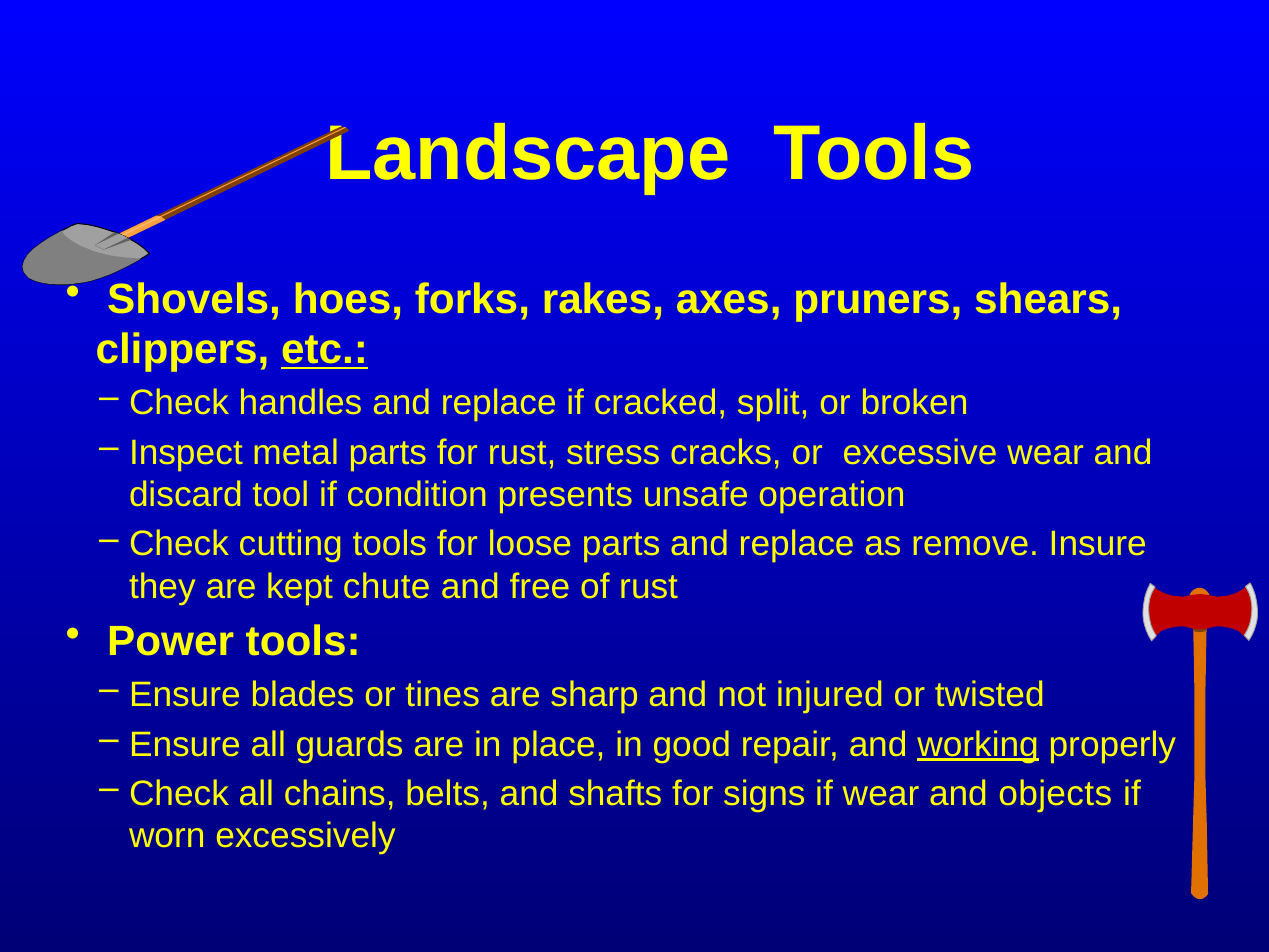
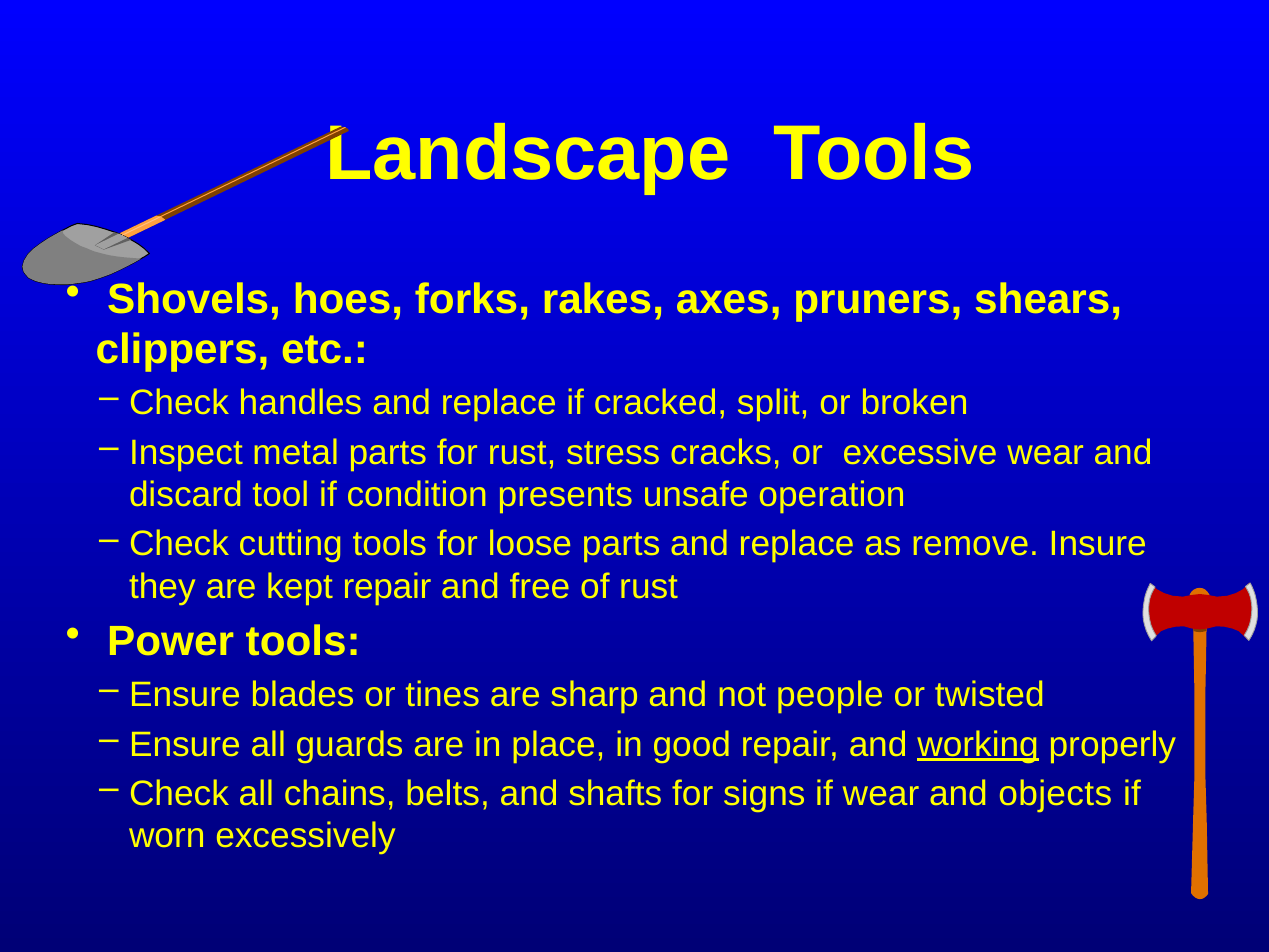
etc underline: present -> none
kept chute: chute -> repair
injured: injured -> people
